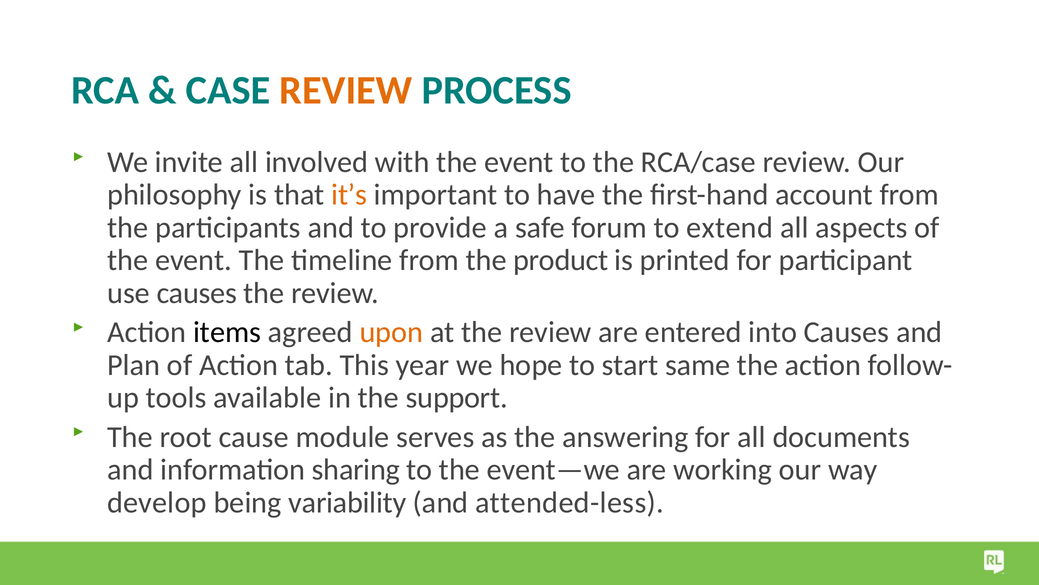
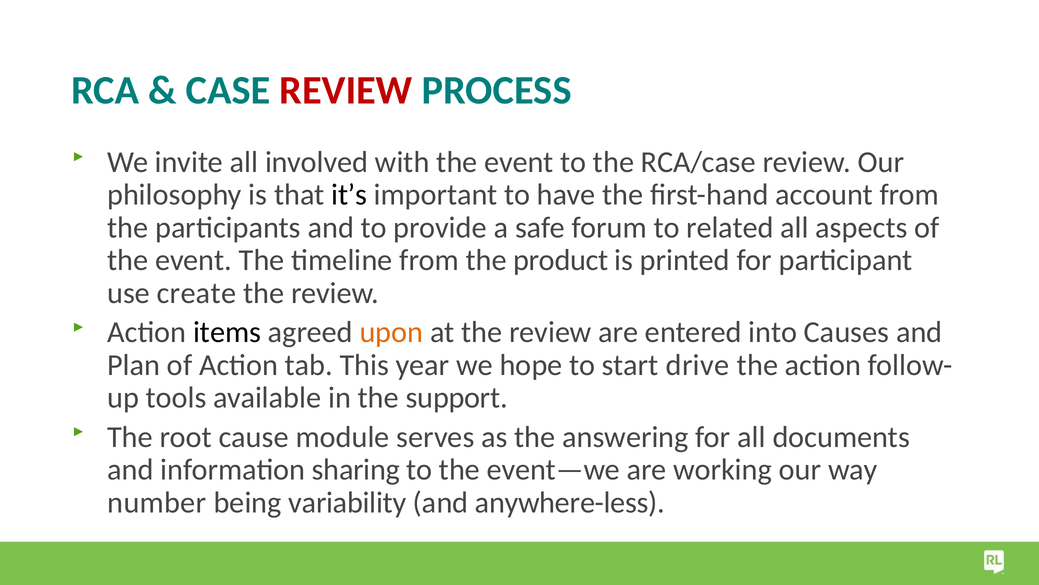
REVIEW at (346, 90) colour: orange -> red
it’s colour: orange -> black
extend: extend -> related
use causes: causes -> create
same: same -> drive
develop: develop -> number
attended-less: attended-less -> anywhere-less
